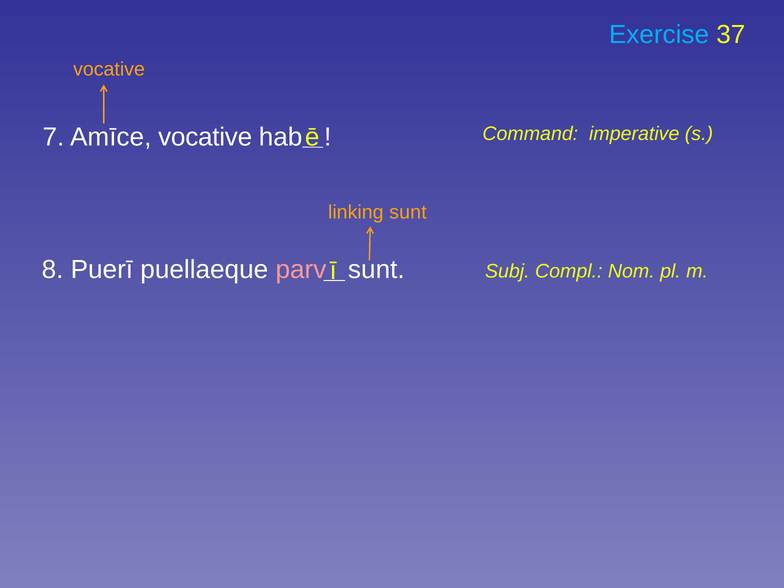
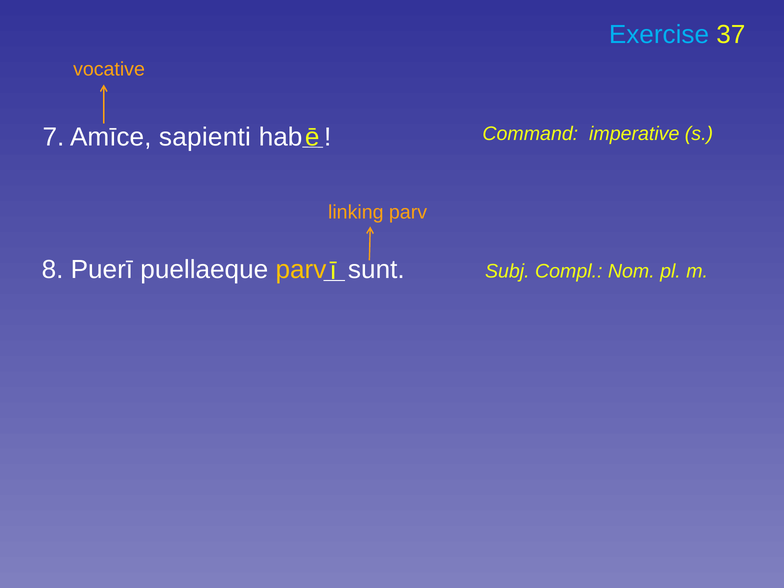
Amīce vocative: vocative -> sapienti
linking sunt: sunt -> parv
parv at (301, 270) colour: pink -> yellow
